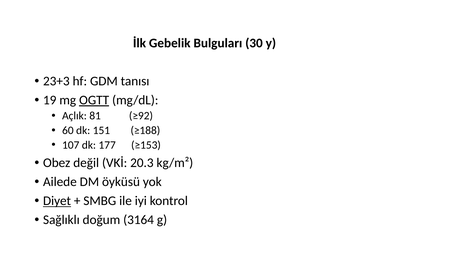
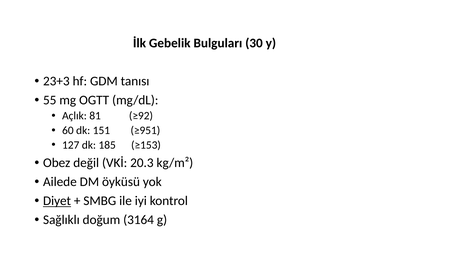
19: 19 -> 55
OGTT underline: present -> none
≥188: ≥188 -> ≥951
107: 107 -> 127
177: 177 -> 185
